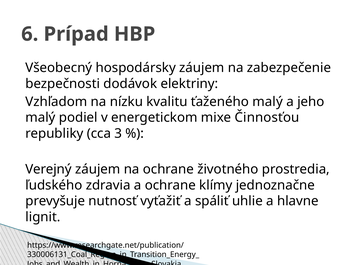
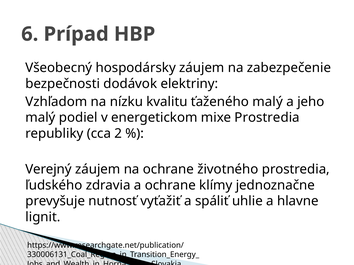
mixe Činnosťou: Činnosťou -> Prostredia
3: 3 -> 2
